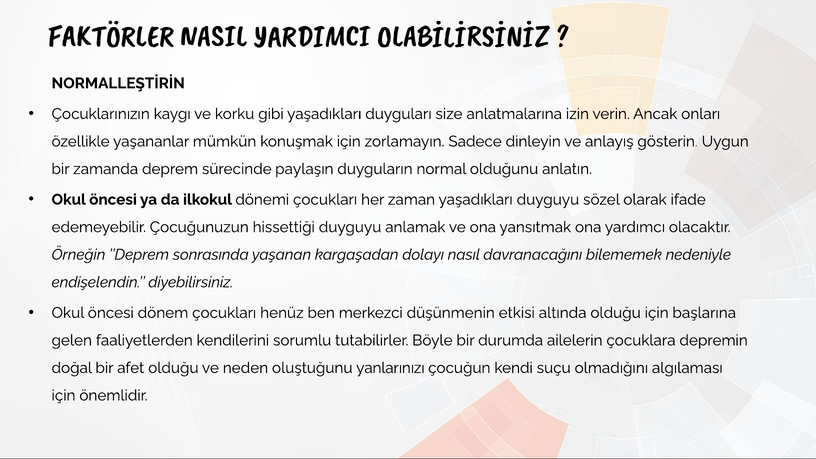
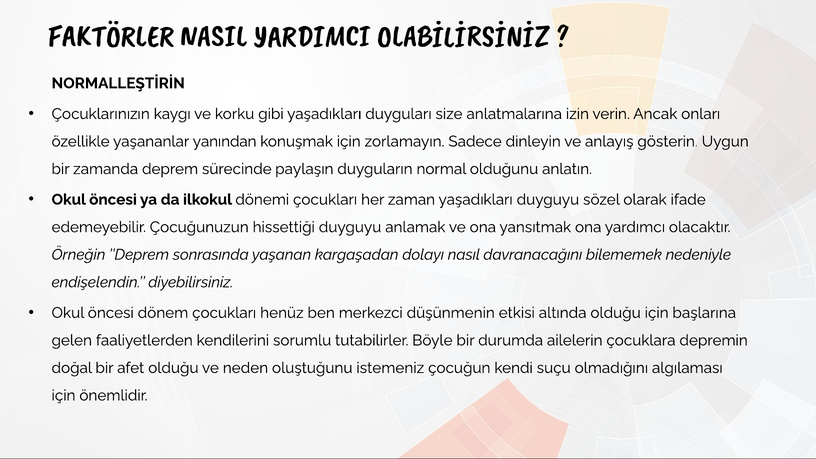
mümkün: mümkün -> yanından
yanlarınızı: yanlarınızı -> istemeniz
